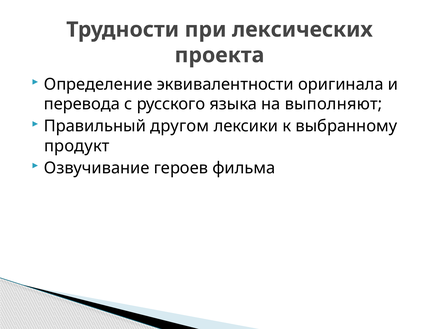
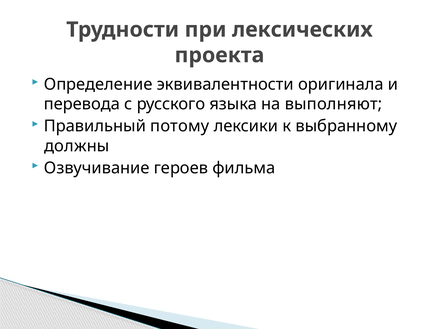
другом: другом -> потому
продукт: продукт -> должны
